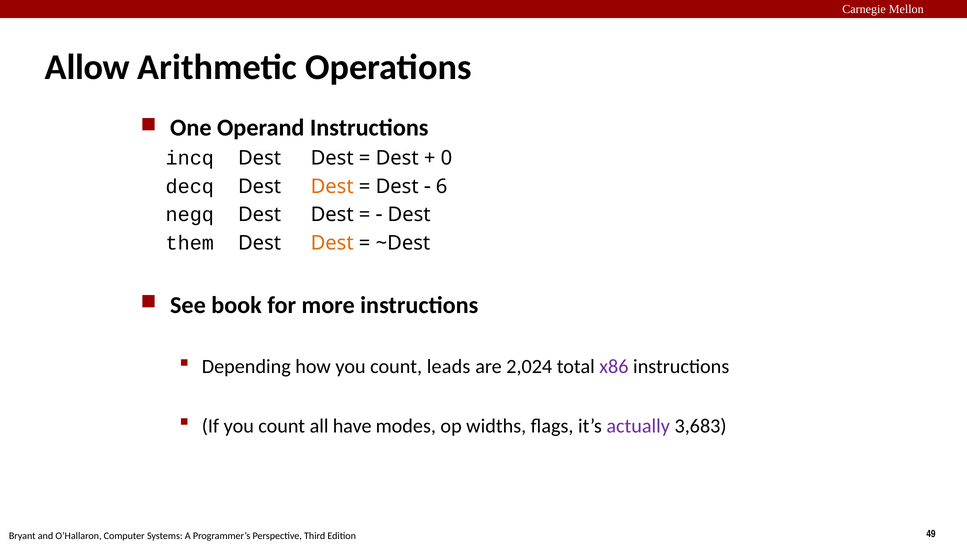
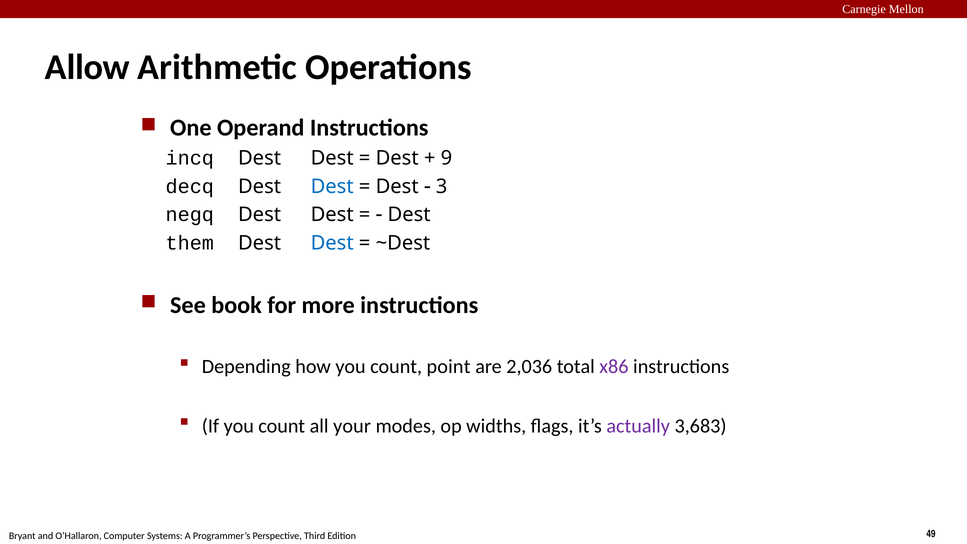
0: 0 -> 9
Dest at (332, 186) colour: orange -> blue
6: 6 -> 3
Dest at (332, 243) colour: orange -> blue
leads: leads -> point
2,024: 2,024 -> 2,036
have: have -> your
